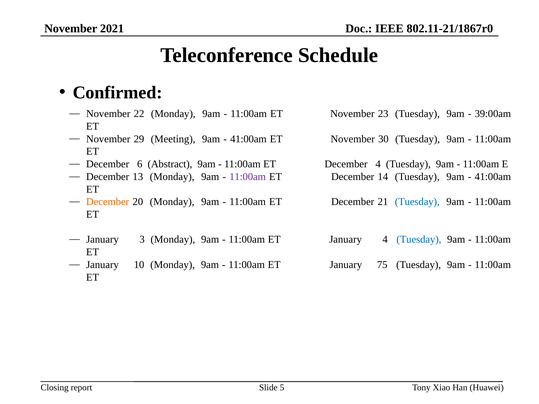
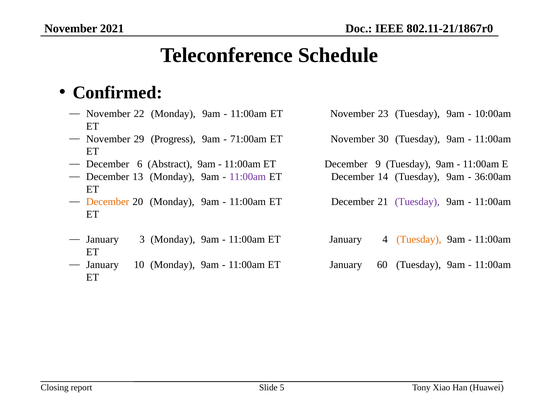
39:00am: 39:00am -> 10:00am
Meeting: Meeting -> Progress
41:00am at (248, 139): 41:00am -> 71:00am
December 4: 4 -> 9
41:00am at (493, 177): 41:00am -> 36:00am
Tuesday at (417, 202) colour: blue -> purple
Tuesday at (419, 240) colour: blue -> orange
75: 75 -> 60
